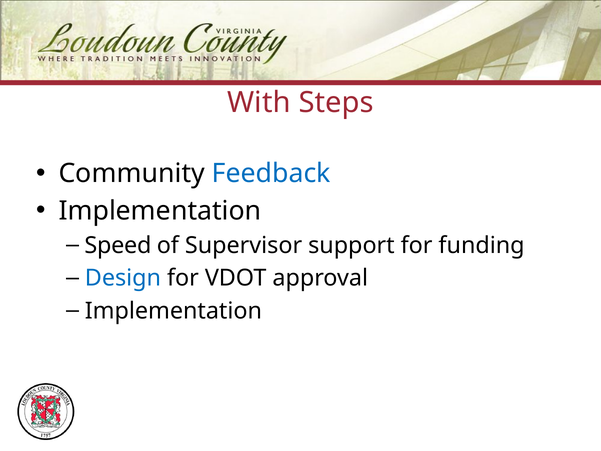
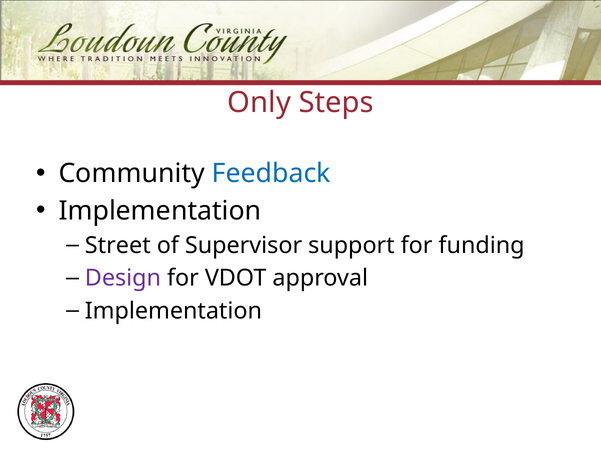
With: With -> Only
Speed: Speed -> Street
Design colour: blue -> purple
